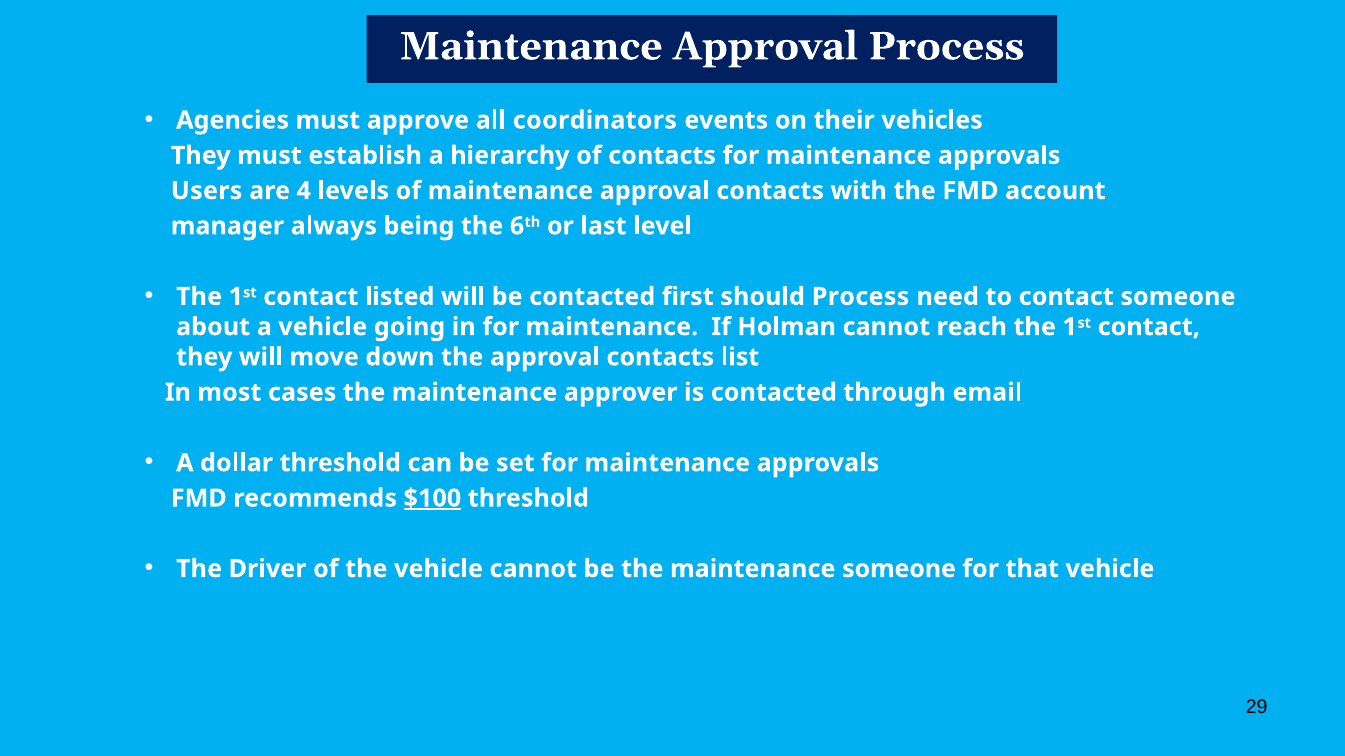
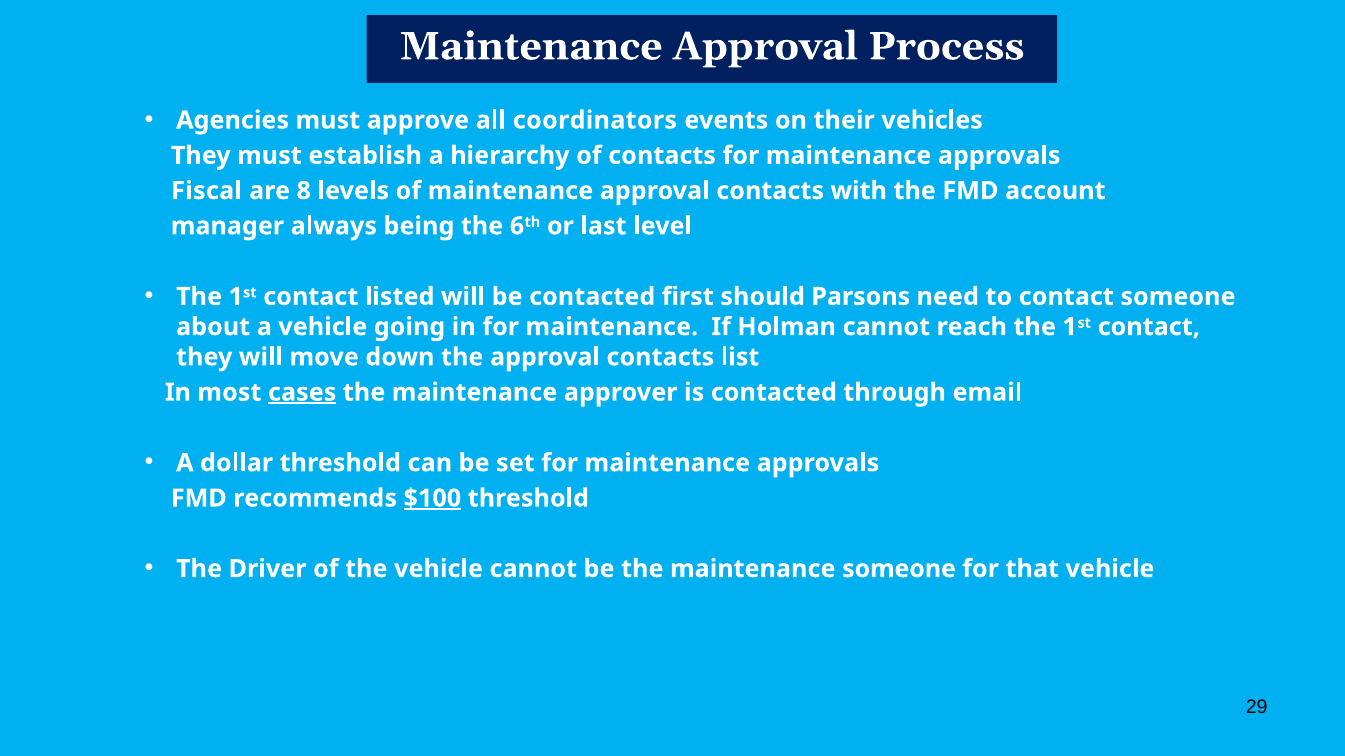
Users: Users -> Fiscal
4: 4 -> 8
should Process: Process -> Parsons
cases underline: none -> present
